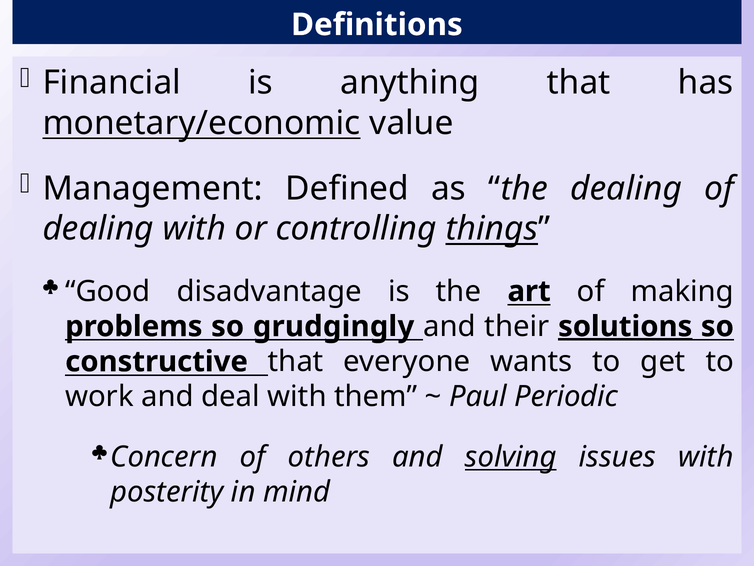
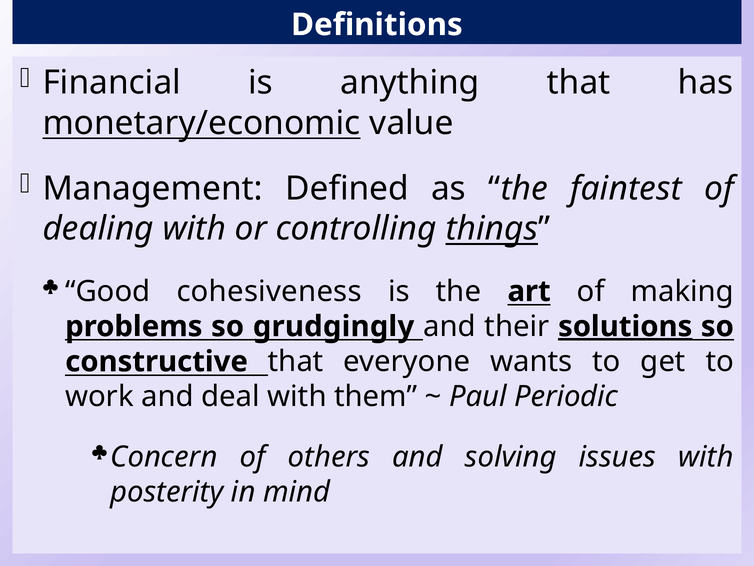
the dealing: dealing -> faintest
disadvantage: disadvantage -> cohesiveness
solving underline: present -> none
